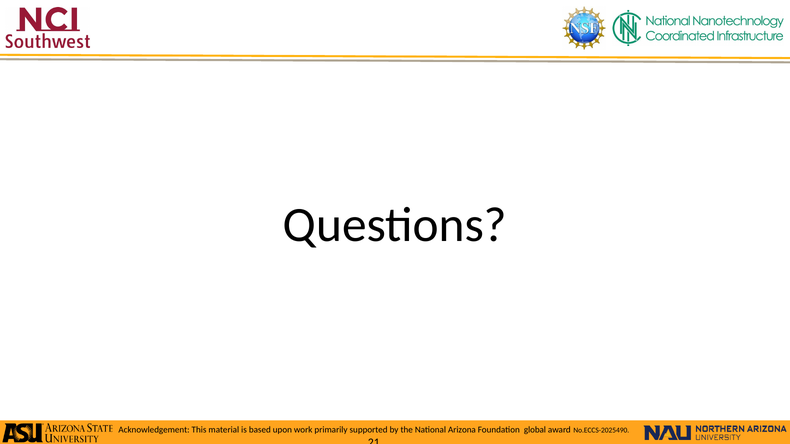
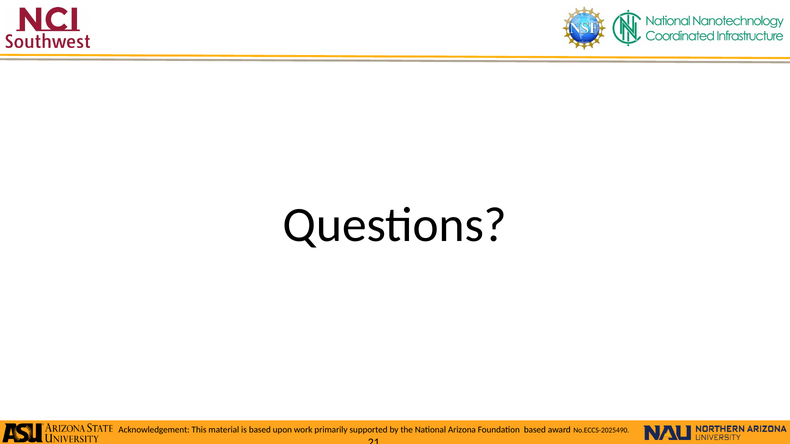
Foundation global: global -> based
